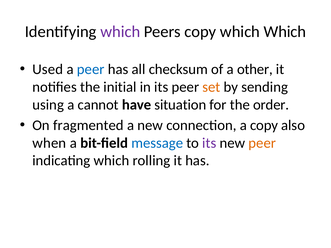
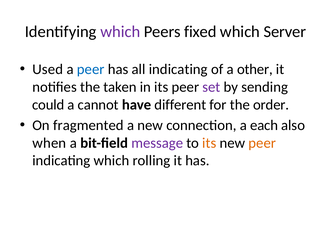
Peers copy: copy -> fixed
which Which: Which -> Server
all checksum: checksum -> indicating
initial: initial -> taken
set colour: orange -> purple
using: using -> could
situation: situation -> different
a copy: copy -> each
message colour: blue -> purple
its at (209, 143) colour: purple -> orange
